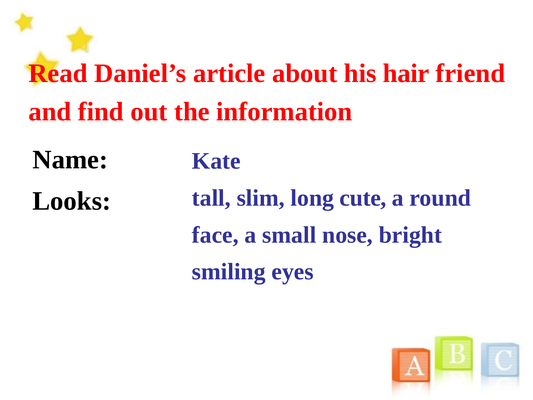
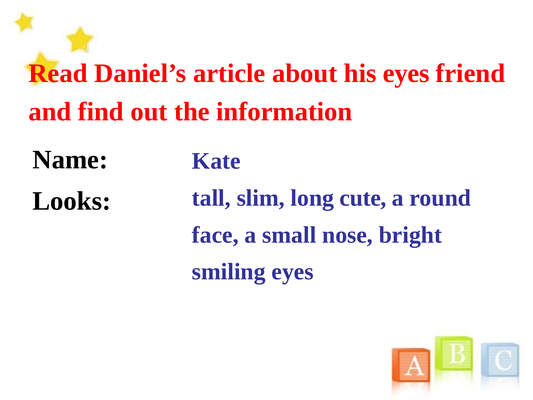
his hair: hair -> eyes
